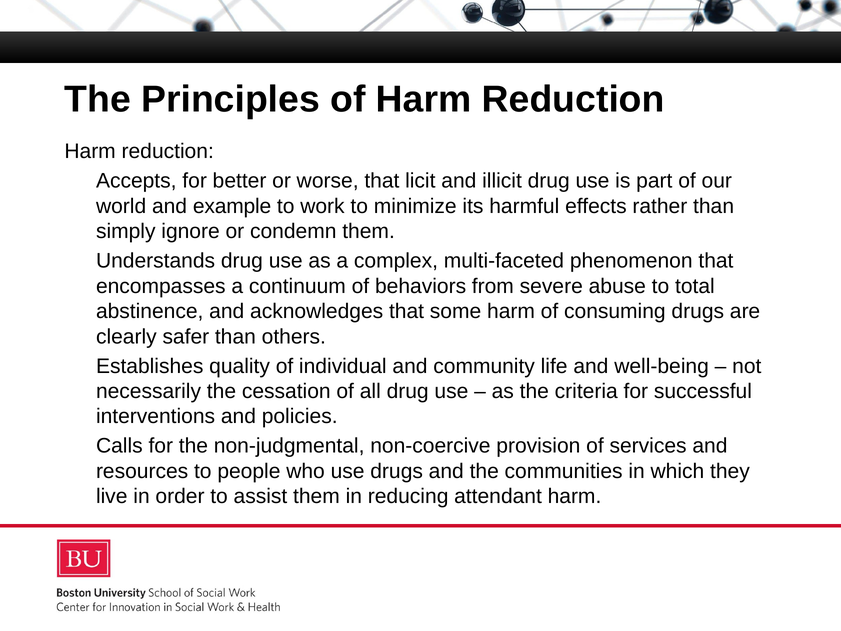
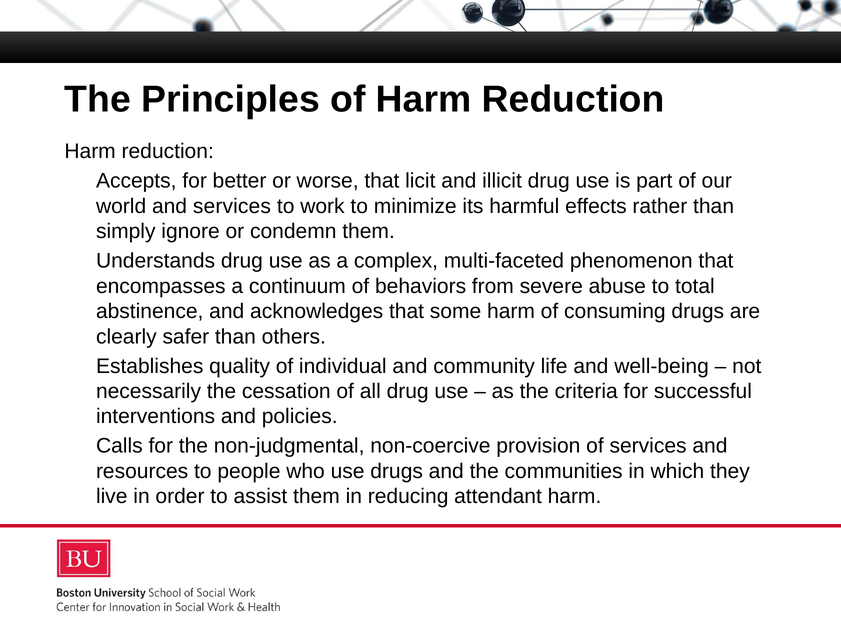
and example: example -> services
